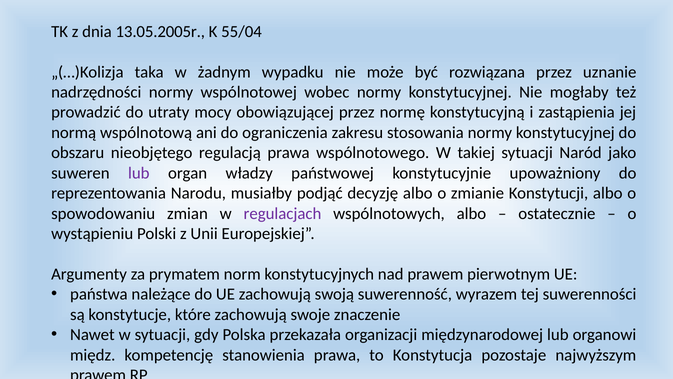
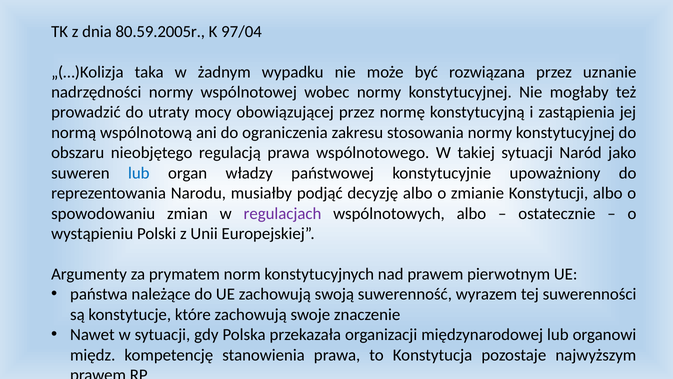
13.05.2005r: 13.05.2005r -> 80.59.2005r
55/04: 55/04 -> 97/04
lub at (139, 173) colour: purple -> blue
